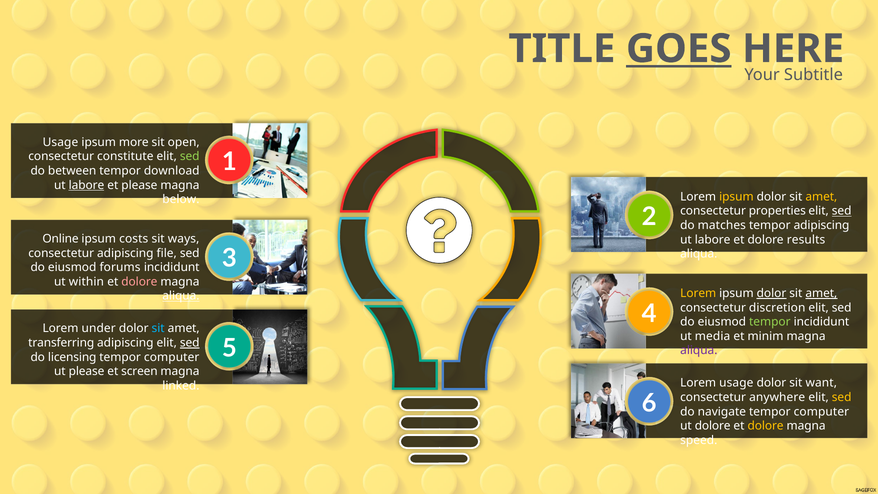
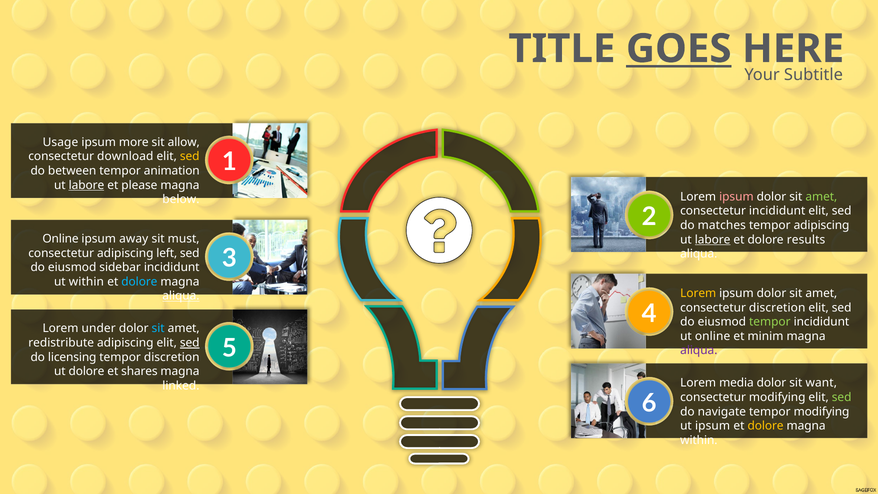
open: open -> allow
constitute: constitute -> download
sed at (190, 156) colour: light green -> yellow
download: download -> animation
ipsum at (736, 197) colour: yellow -> pink
amet at (821, 197) colour: yellow -> light green
consectetur properties: properties -> incididunt
sed at (842, 211) underline: present -> none
costs: costs -> away
ways: ways -> must
labore at (713, 240) underline: none -> present
file: file -> left
forums: forums -> sidebar
dolore at (139, 282) colour: pink -> light blue
dolor at (771, 293) underline: present -> none
amet at (821, 293) underline: present -> none
ut media: media -> online
transferring: transferring -> redistribute
computer at (172, 357): computer -> discretion
ut please: please -> dolore
screen: screen -> shares
Lorem usage: usage -> media
consectetur anywhere: anywhere -> modifying
sed at (842, 397) colour: yellow -> light green
computer at (821, 411): computer -> modifying
ut dolore: dolore -> ipsum
speed at (699, 440): speed -> within
